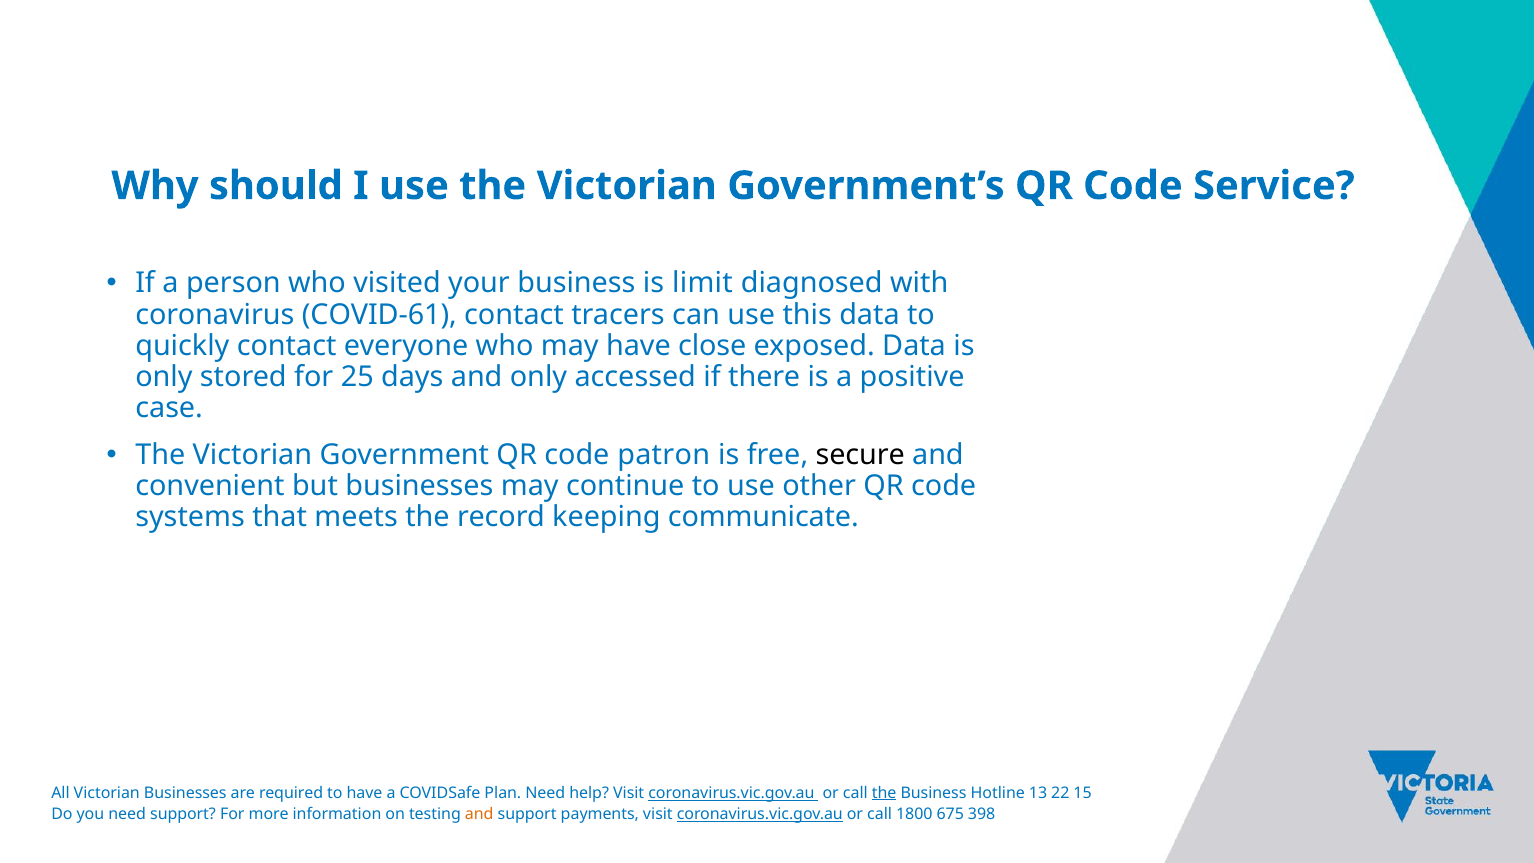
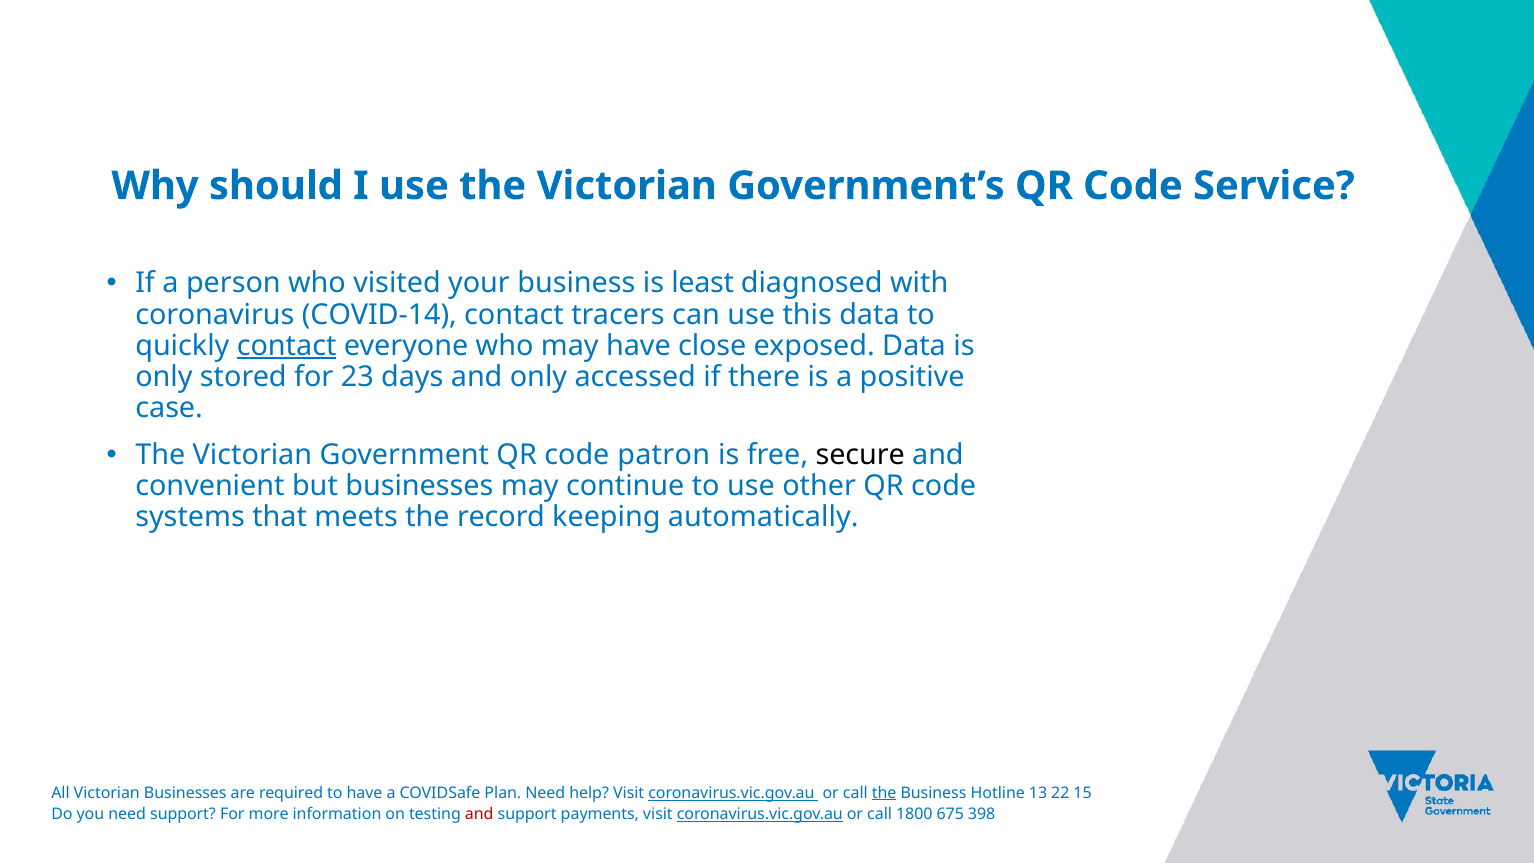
limit: limit -> least
COVID-61: COVID-61 -> COVID-14
contact at (287, 346) underline: none -> present
25: 25 -> 23
communicate: communicate -> automatically
and at (479, 814) colour: orange -> red
